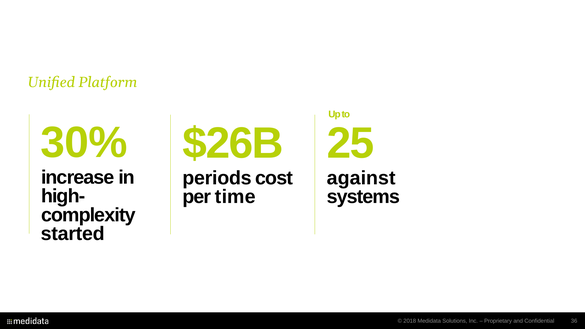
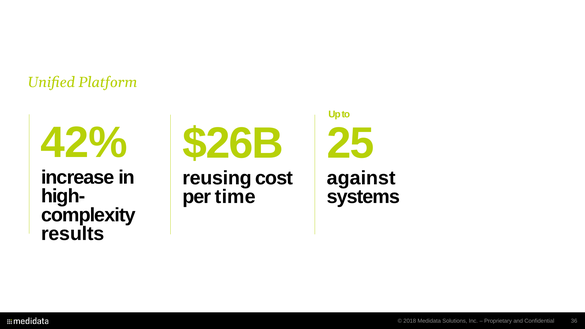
30%: 30% -> 42%
periods: periods -> reusing
started: started -> results
